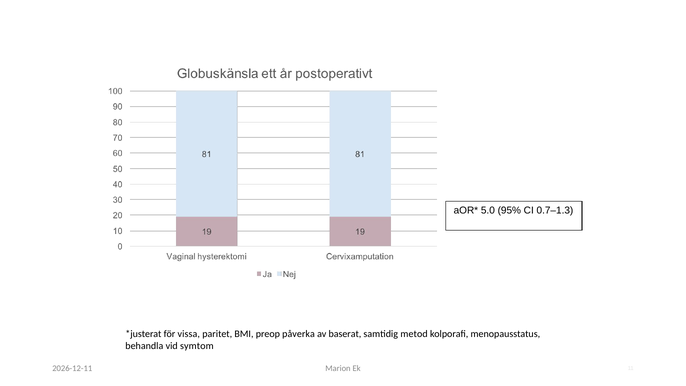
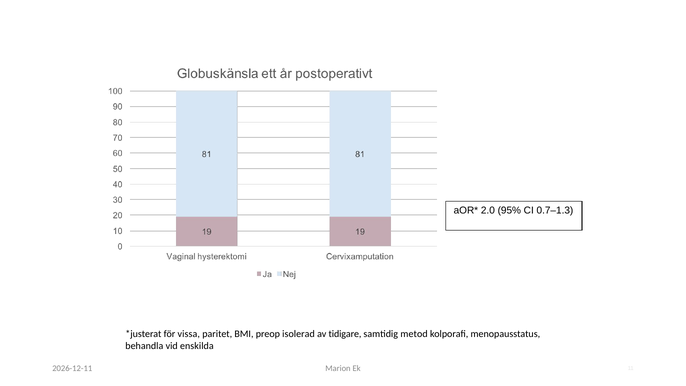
5.0: 5.0 -> 2.0
påverka: påverka -> isolerad
baserat: baserat -> tidigare
symtom: symtom -> enskilda
